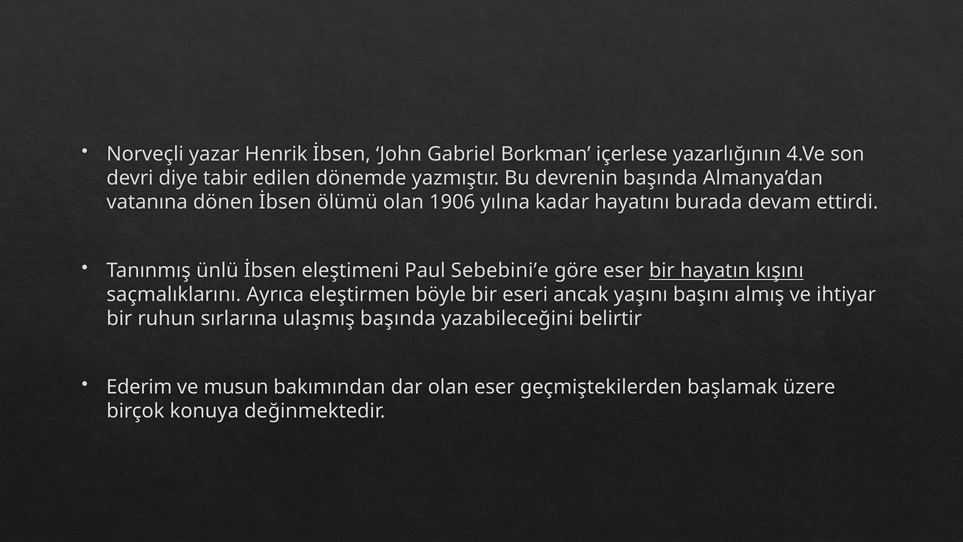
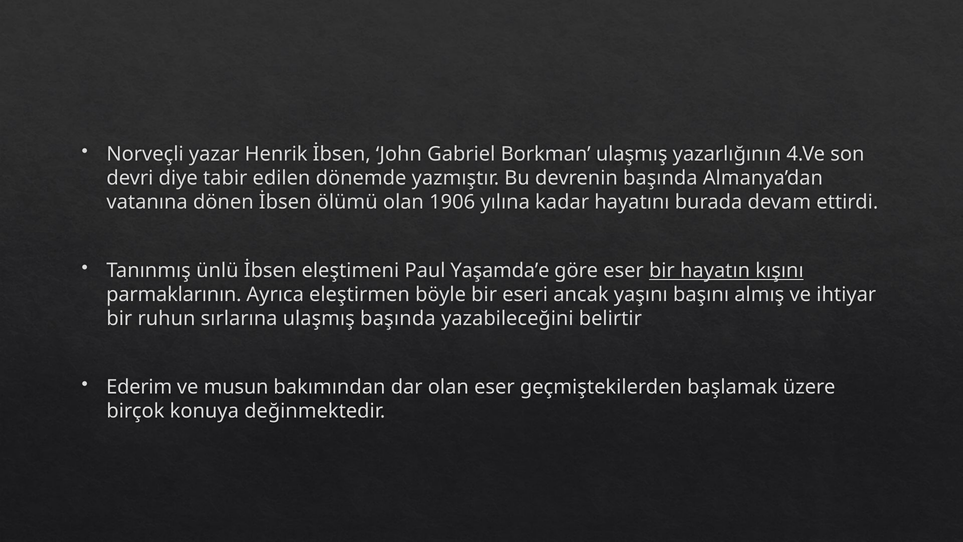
Borkman içerlese: içerlese -> ulaşmış
Sebebini’e: Sebebini’e -> Yaşamda’e
saçmalıklarını: saçmalıklarını -> parmaklarının
